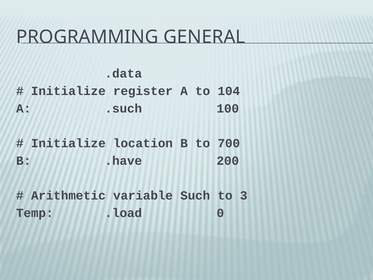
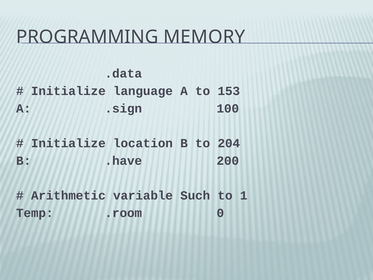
GENERAL: GENERAL -> MEMORY
register: register -> language
104: 104 -> 153
.such: .such -> .sign
700: 700 -> 204
3: 3 -> 1
.load: .load -> .room
